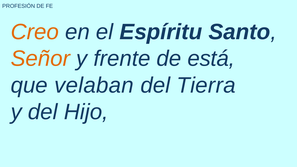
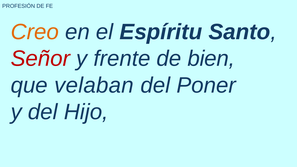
Señor colour: orange -> red
está: está -> bien
Tierra: Tierra -> Poner
